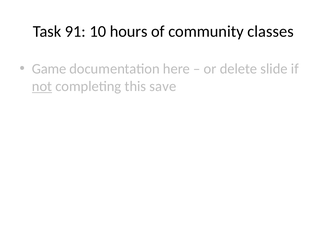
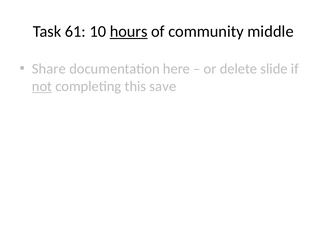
91: 91 -> 61
hours underline: none -> present
classes: classes -> middle
Game: Game -> Share
